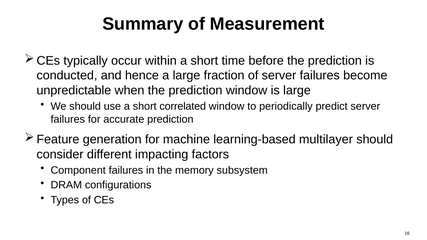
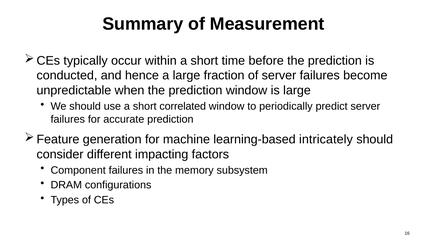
multilayer: multilayer -> intricately
